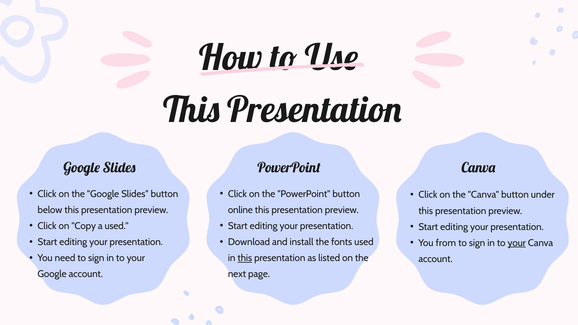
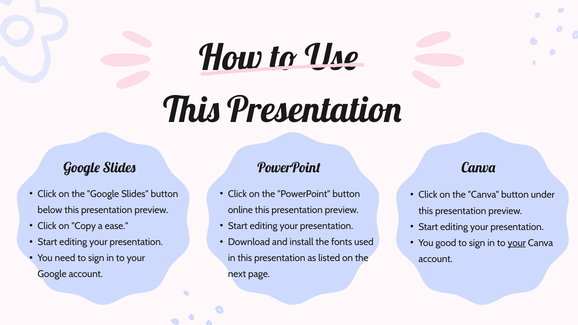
a used: used -> ease
from: from -> good
this at (245, 258) underline: present -> none
